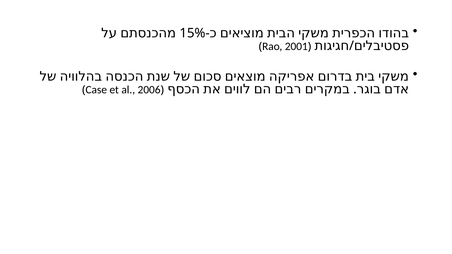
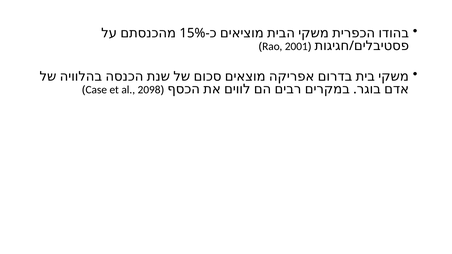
2006: 2006 -> 2098
